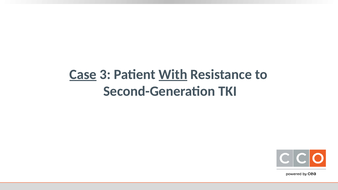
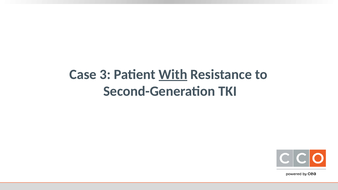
Case underline: present -> none
